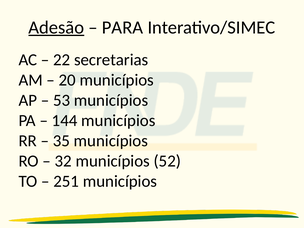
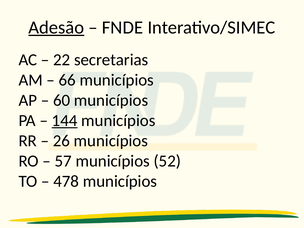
PARA: PARA -> FNDE
20: 20 -> 66
53: 53 -> 60
144 underline: none -> present
35: 35 -> 26
32: 32 -> 57
251: 251 -> 478
